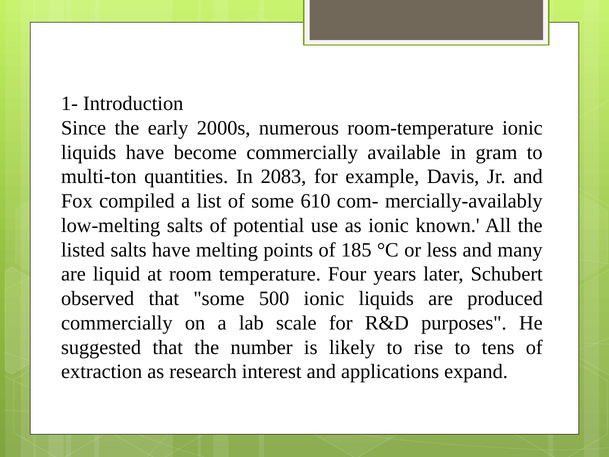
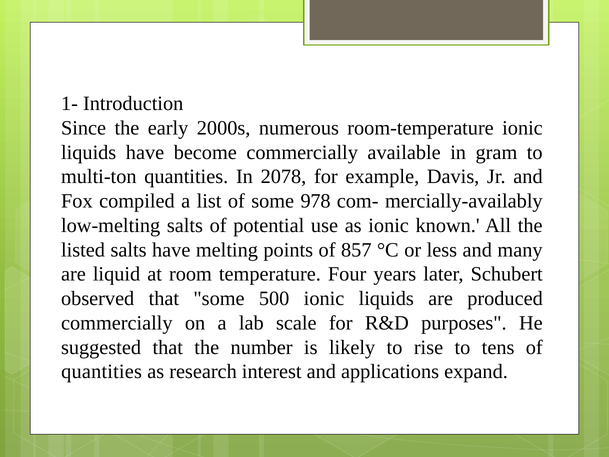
2083: 2083 -> 2078
610: 610 -> 978
185: 185 -> 857
extraction at (102, 371): extraction -> quantities
